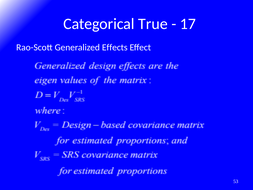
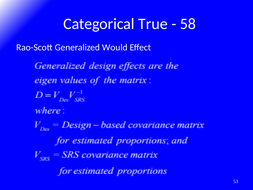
17: 17 -> 58
Effects: Effects -> Would
